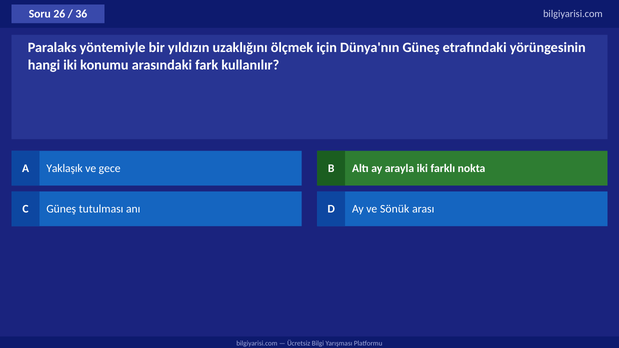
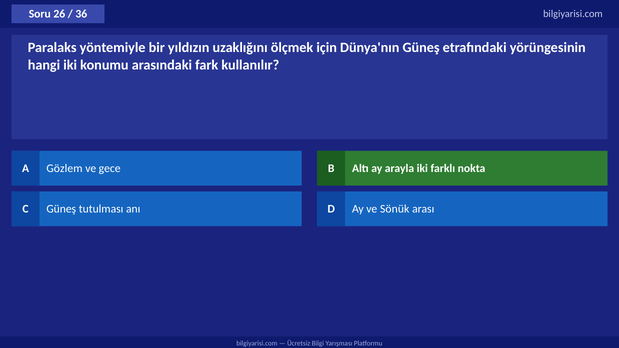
Yaklaşık: Yaklaşık -> Gözlem
